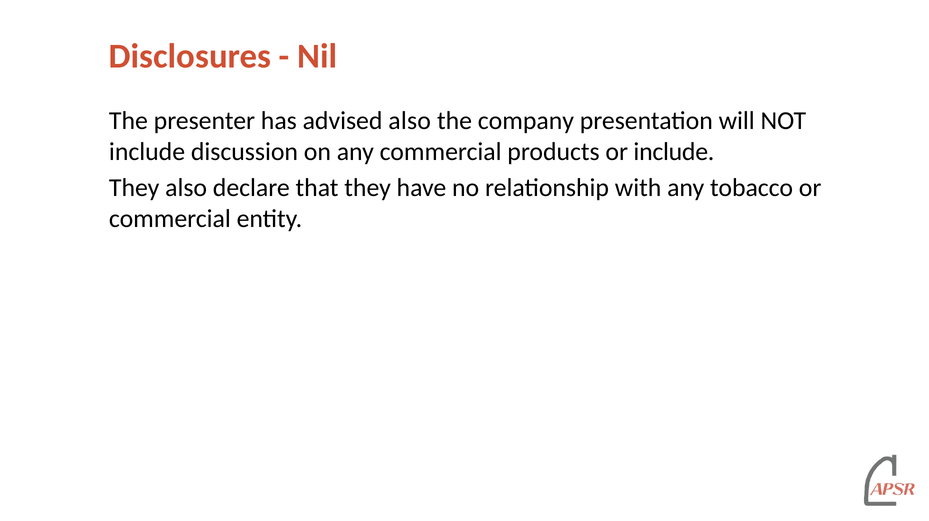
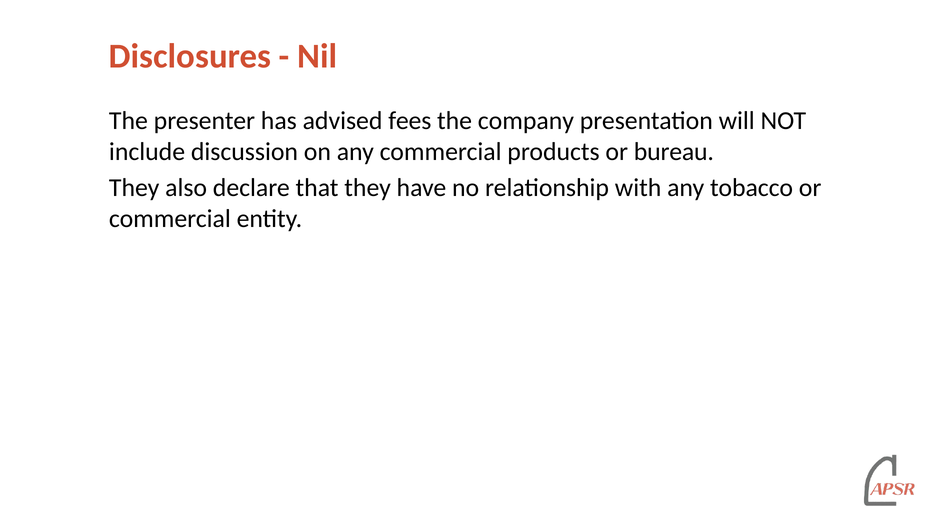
advised also: also -> fees
or include: include -> bureau
